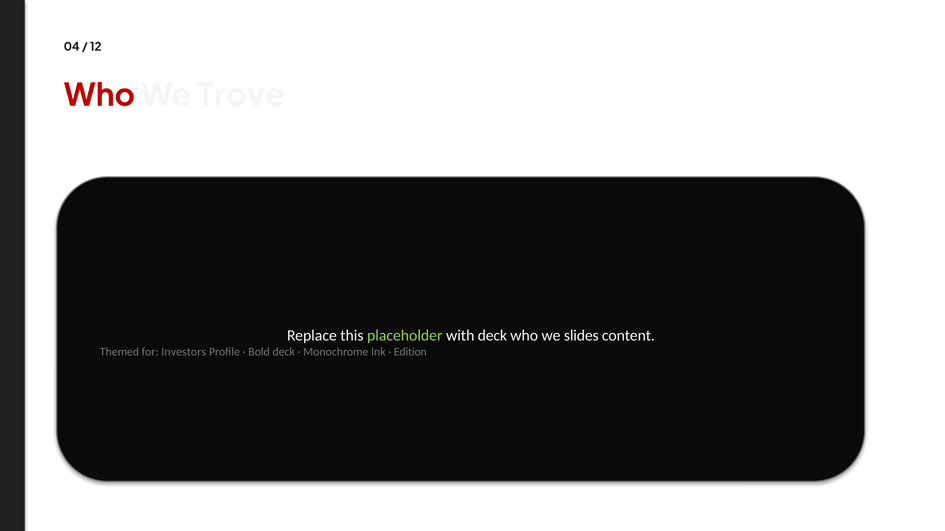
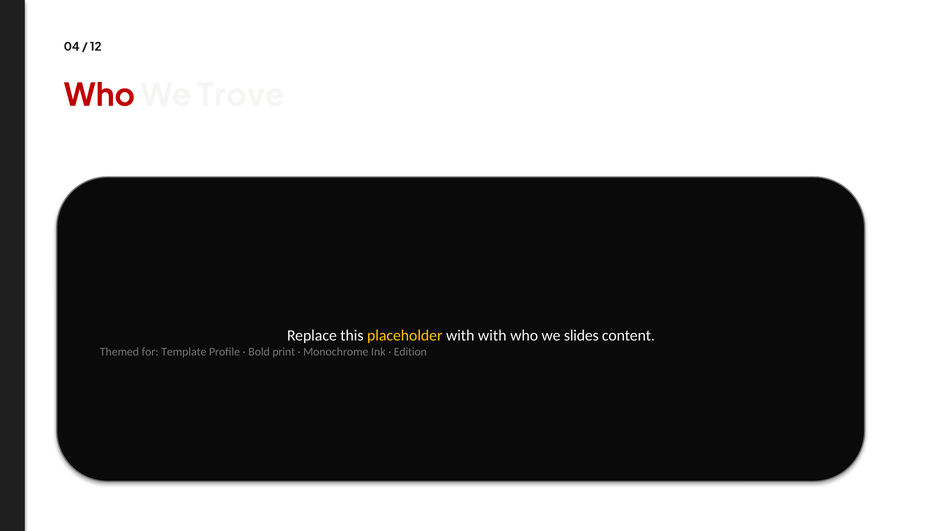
placeholder colour: light green -> yellow
with deck: deck -> with
Investors: Investors -> Template
Bold deck: deck -> print
